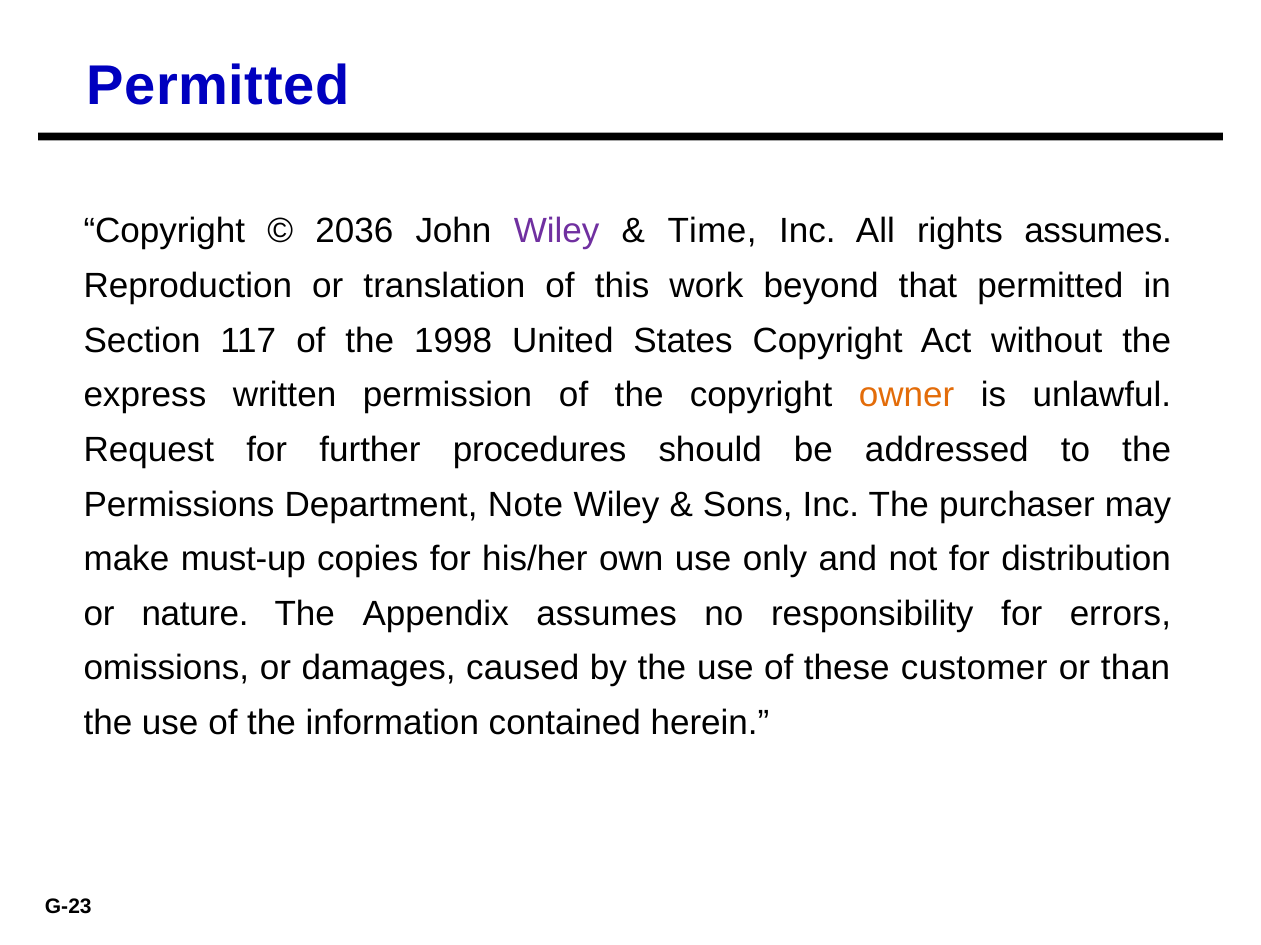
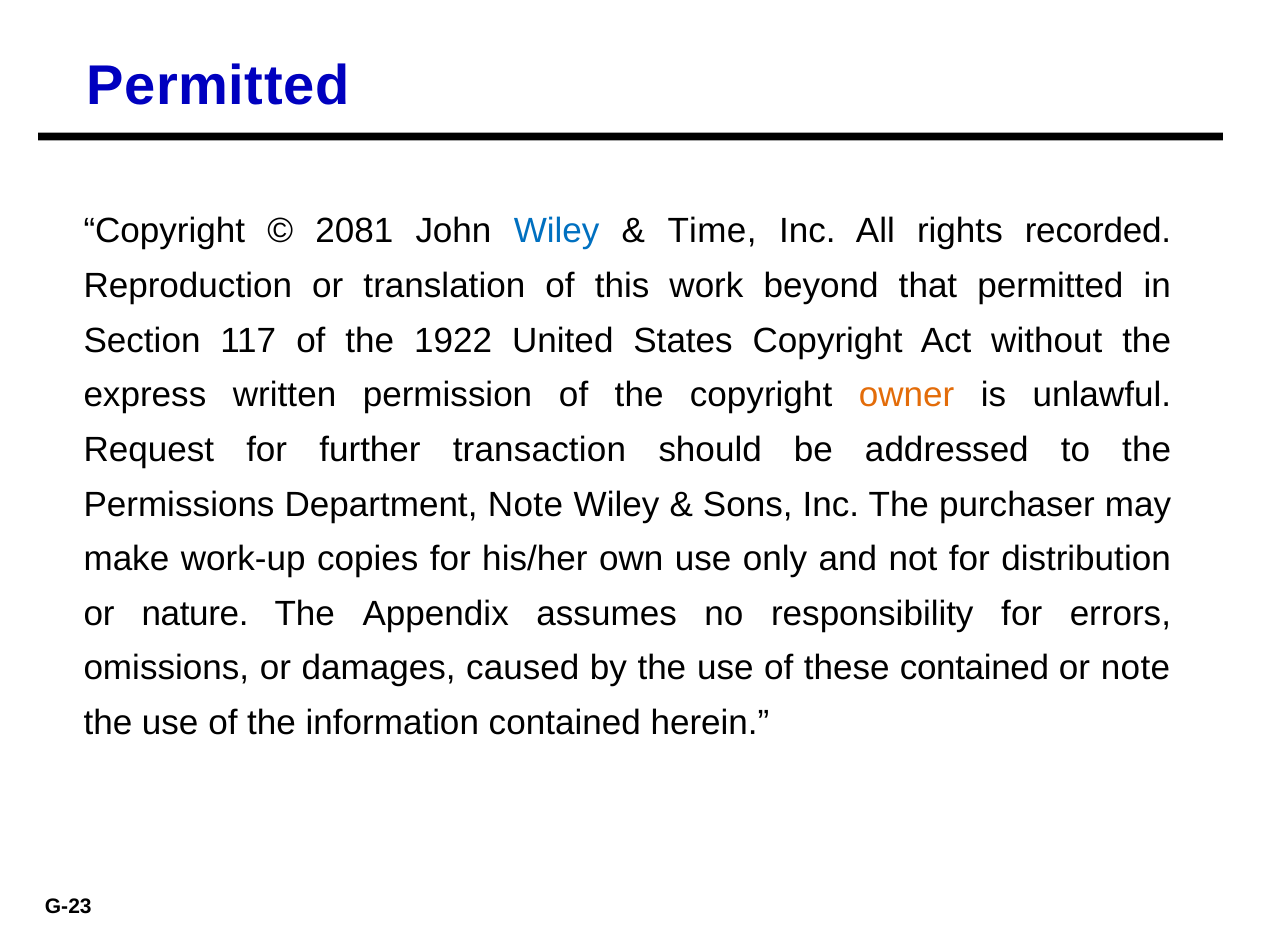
2036: 2036 -> 2081
Wiley at (557, 232) colour: purple -> blue
rights assumes: assumes -> recorded
1998: 1998 -> 1922
procedures: procedures -> transaction
must-up: must-up -> work-up
these customer: customer -> contained
or than: than -> note
